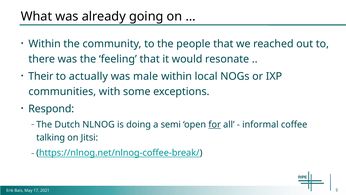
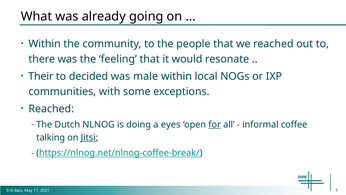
actually: actually -> decided
Respond at (51, 109): Respond -> Reached
semi: semi -> eyes
Jitsi underline: none -> present
